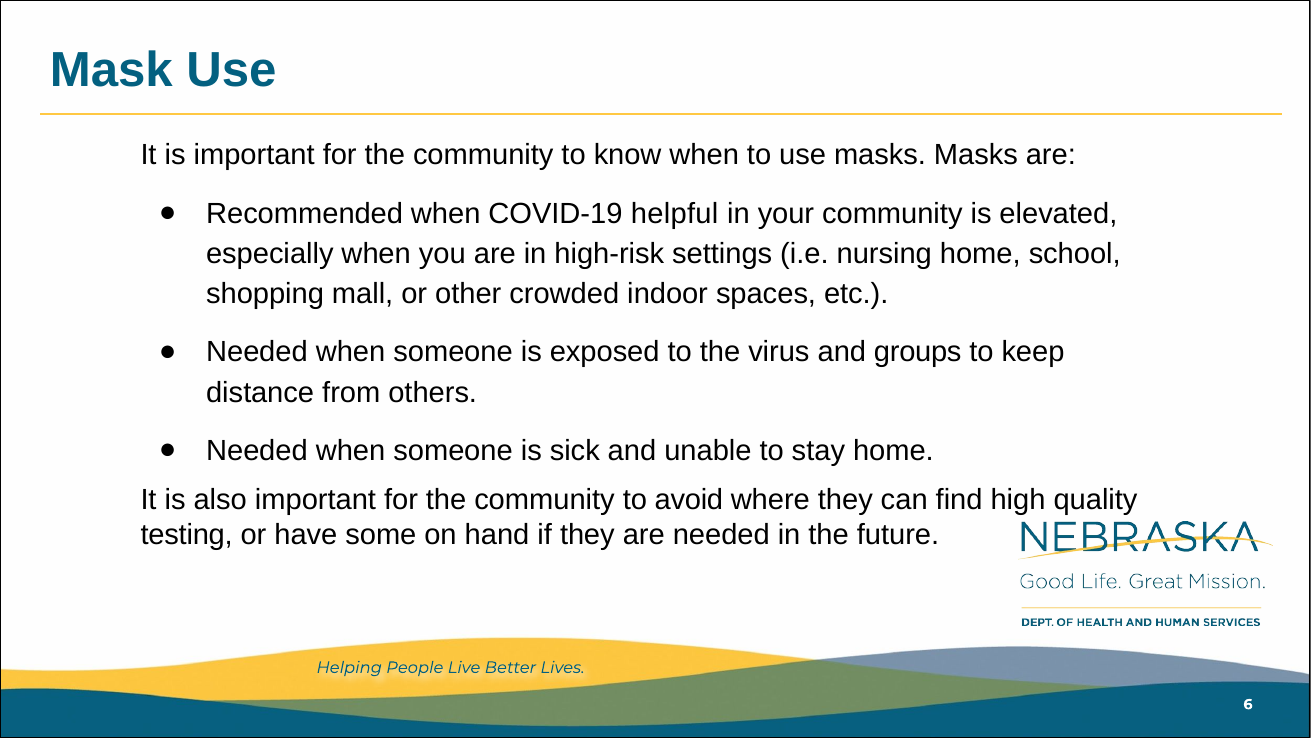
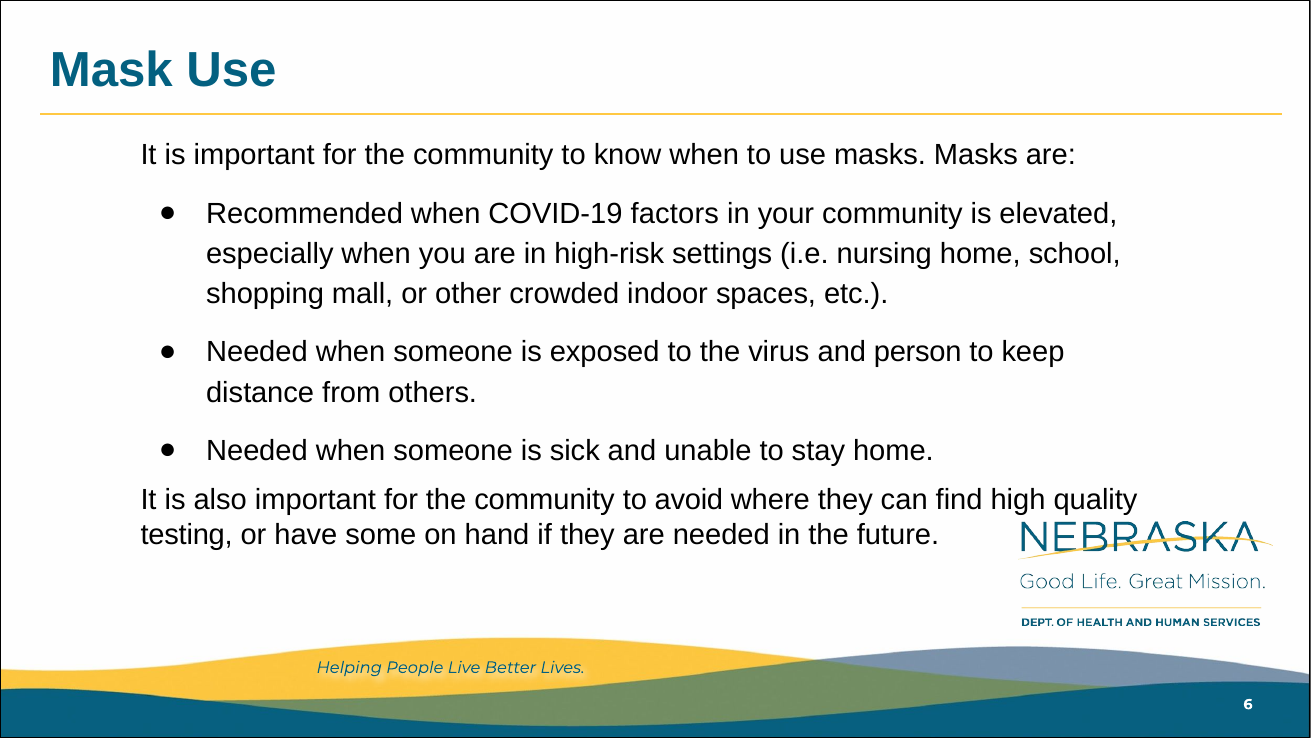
helpful: helpful -> factors
groups: groups -> person
